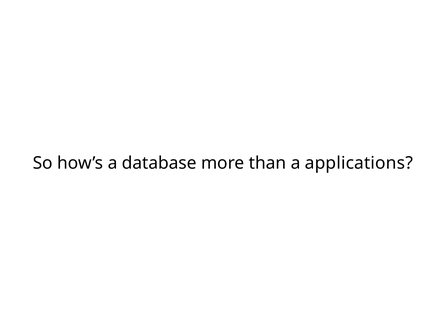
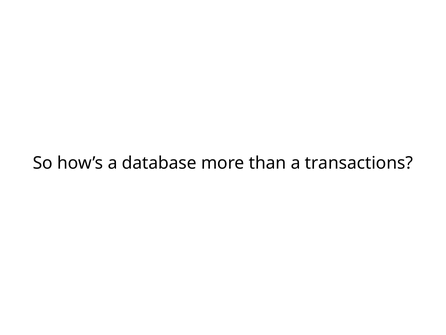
applications: applications -> transactions
